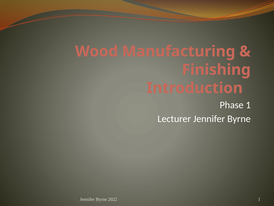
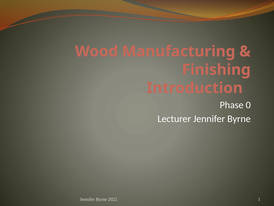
Phase 1: 1 -> 0
